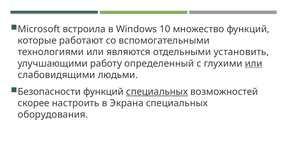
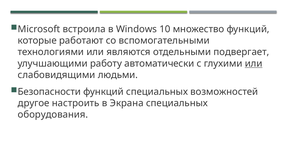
установить: установить -> подвергает
определенный: определенный -> автоматически
специальных at (157, 92) underline: present -> none
скорее: скорее -> другое
